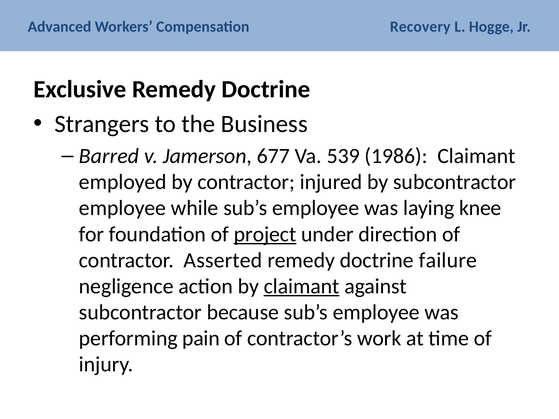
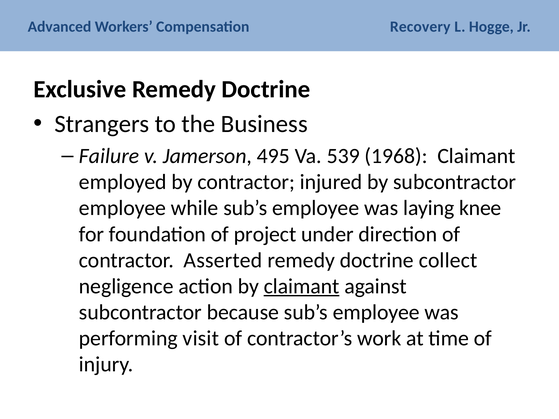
Barred: Barred -> Failure
677: 677 -> 495
1986: 1986 -> 1968
project underline: present -> none
failure: failure -> collect
pain: pain -> visit
